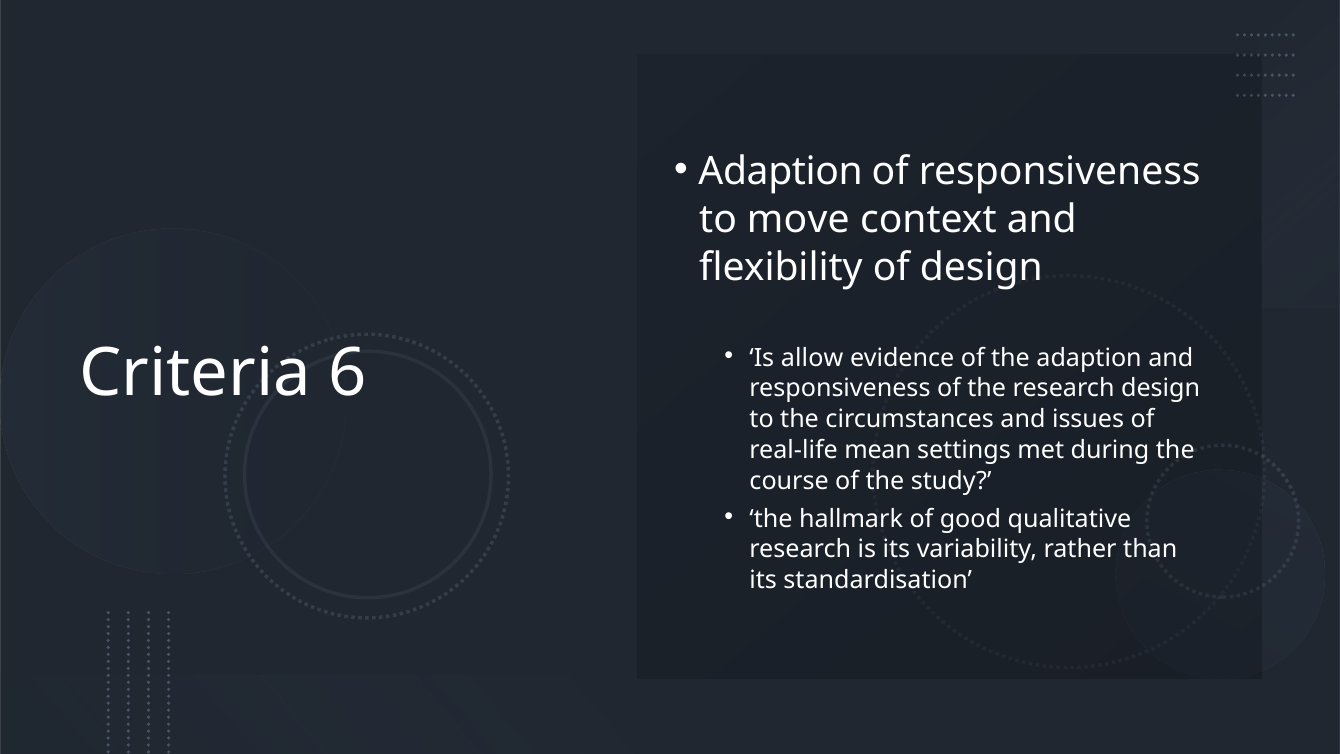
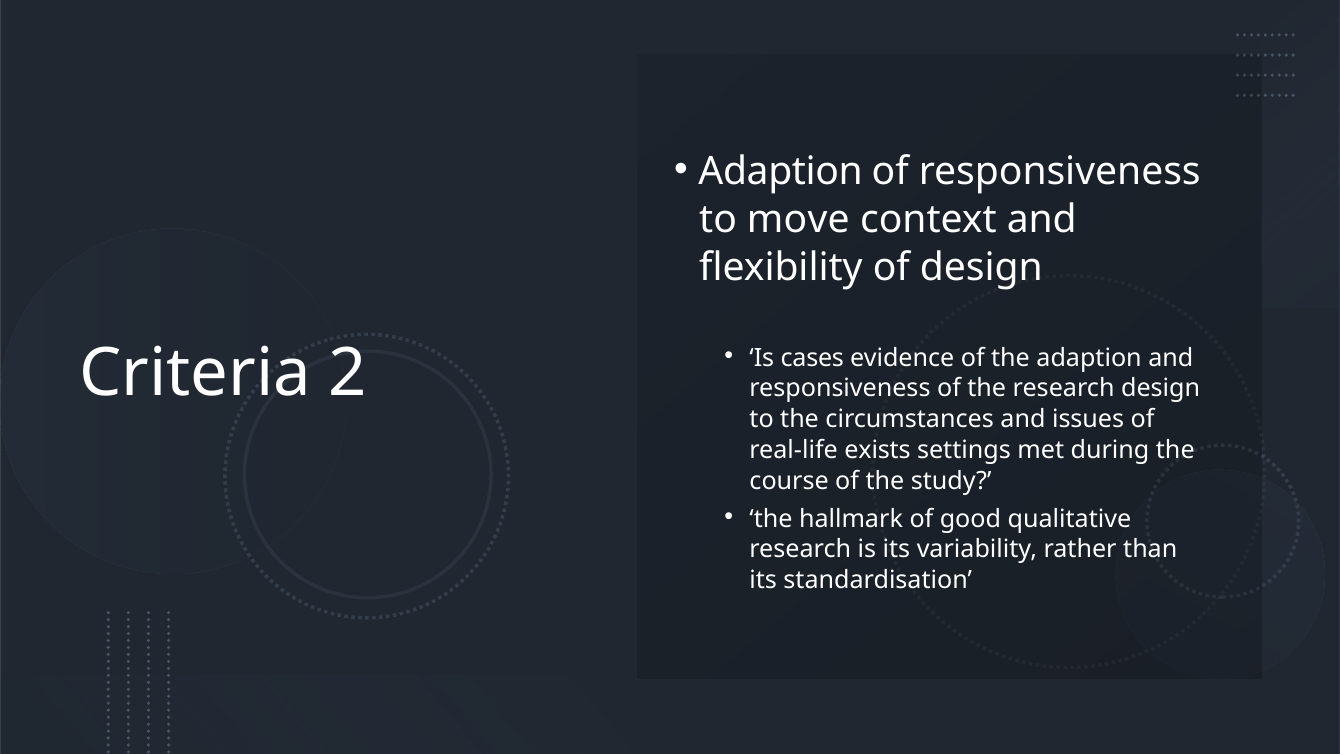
allow: allow -> cases
6: 6 -> 2
mean: mean -> exists
